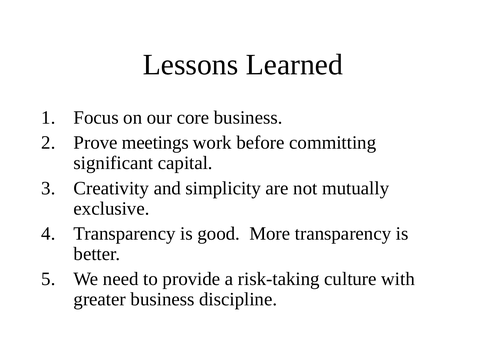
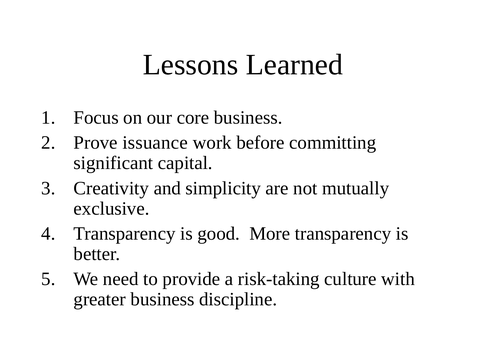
meetings: meetings -> issuance
